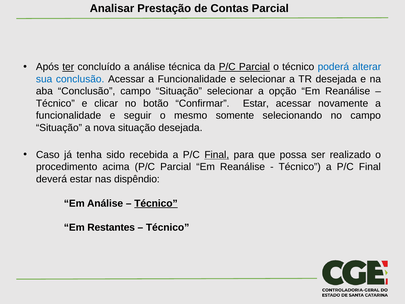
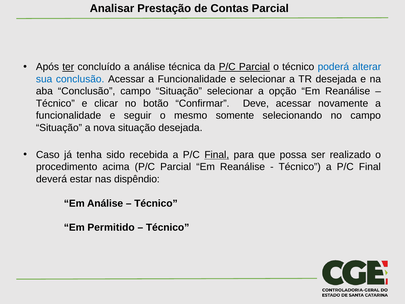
Confirmar Estar: Estar -> Deve
Técnico at (156, 203) underline: present -> none
Restantes: Restantes -> Permitido
